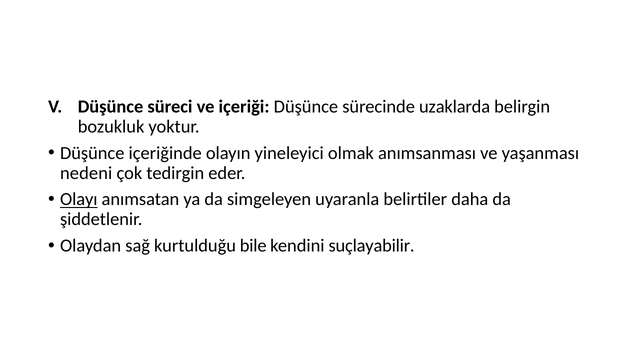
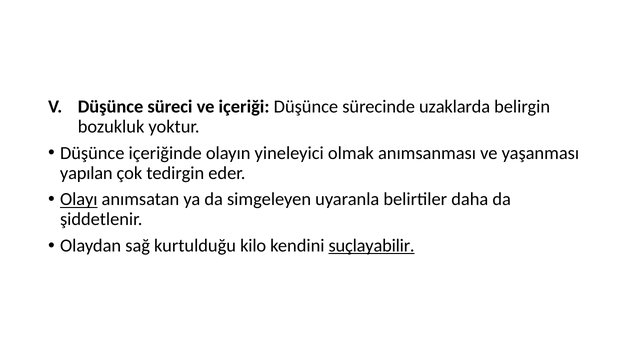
nedeni: nedeni -> yapılan
bile: bile -> kilo
suçlayabilir underline: none -> present
